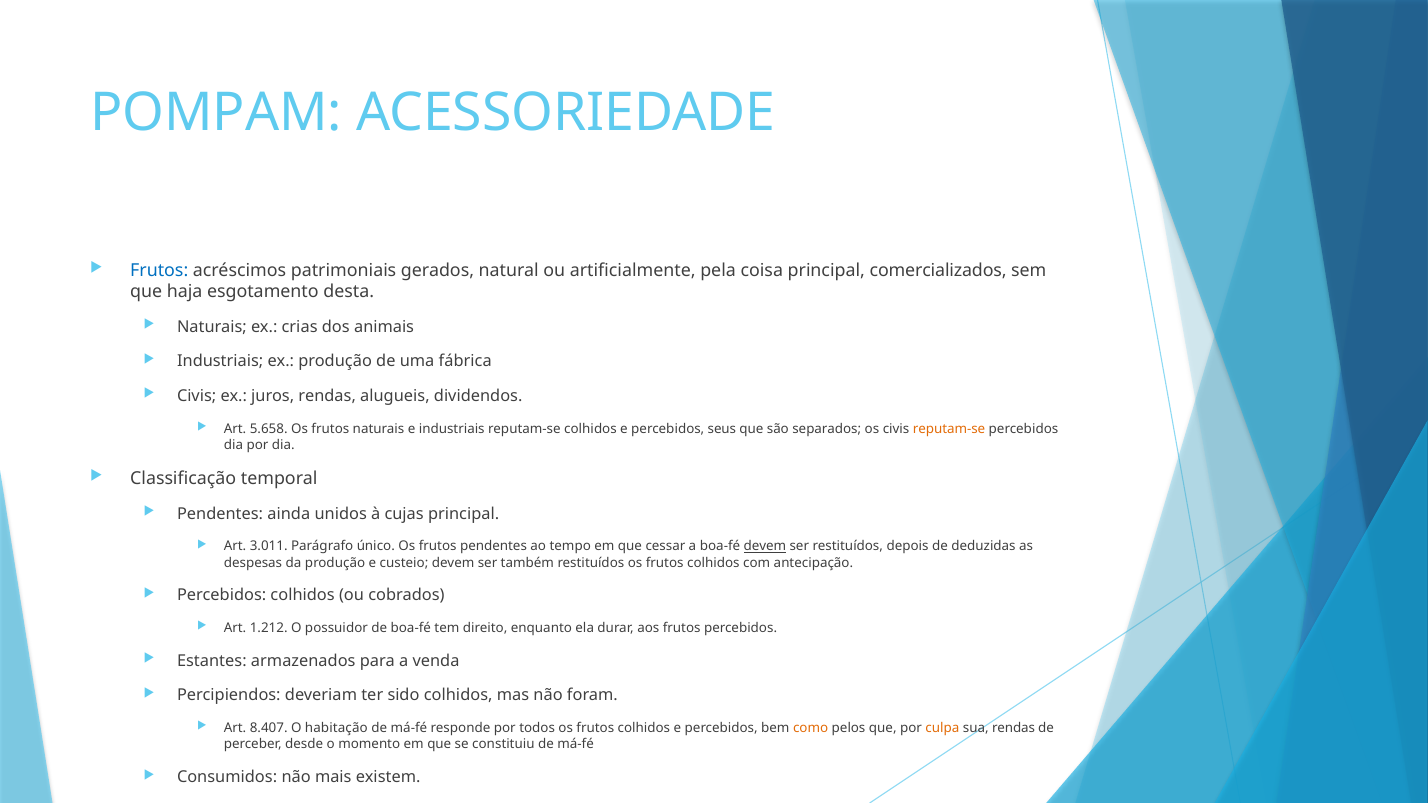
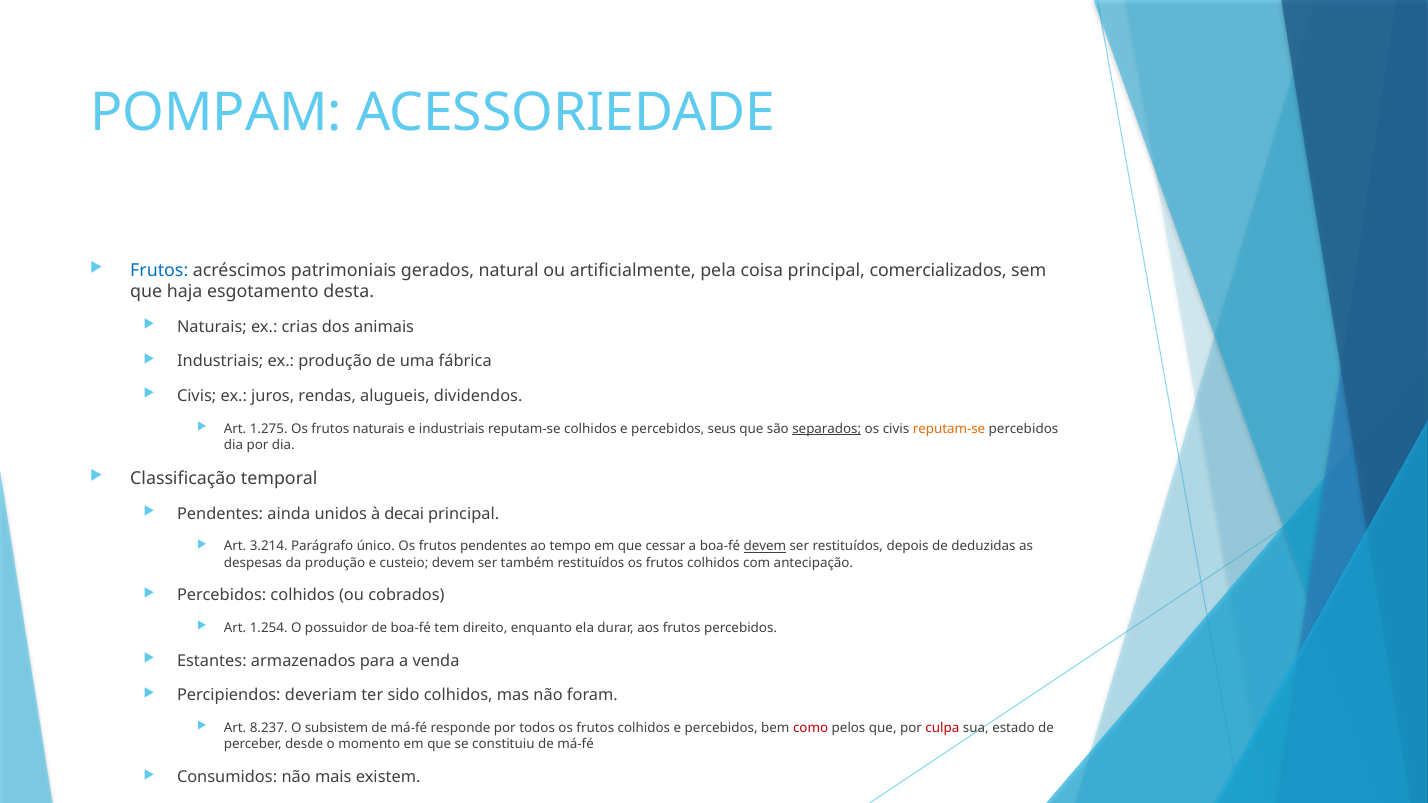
5.658: 5.658 -> 1.275
separados underline: none -> present
cujas: cujas -> decai
3.011: 3.011 -> 3.214
1.212: 1.212 -> 1.254
8.407: 8.407 -> 8.237
habitação: habitação -> subsistem
como colour: orange -> red
culpa colour: orange -> red
sua rendas: rendas -> estado
